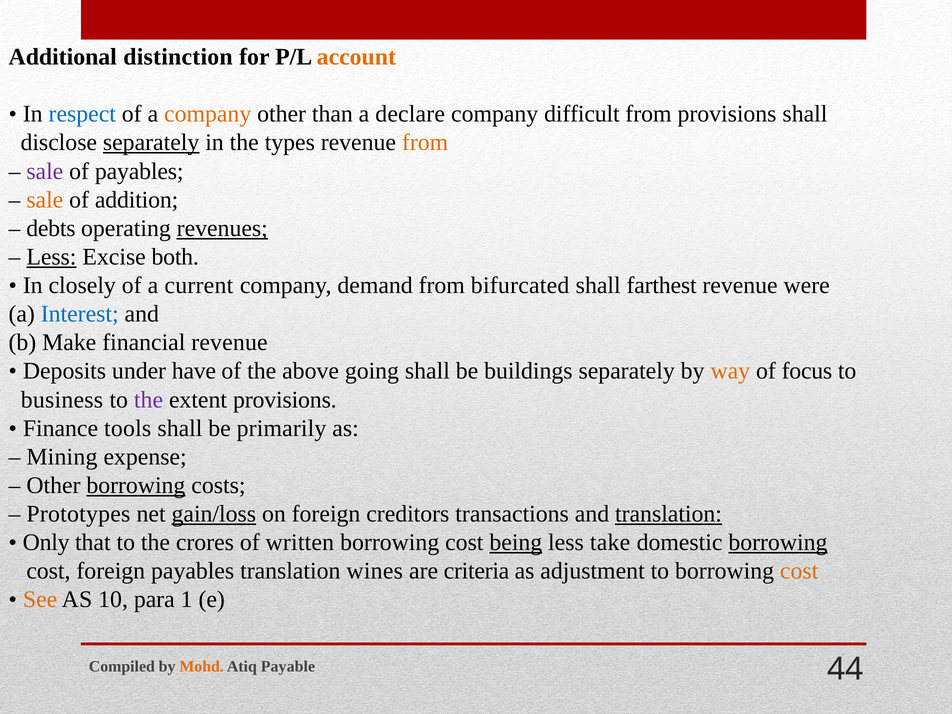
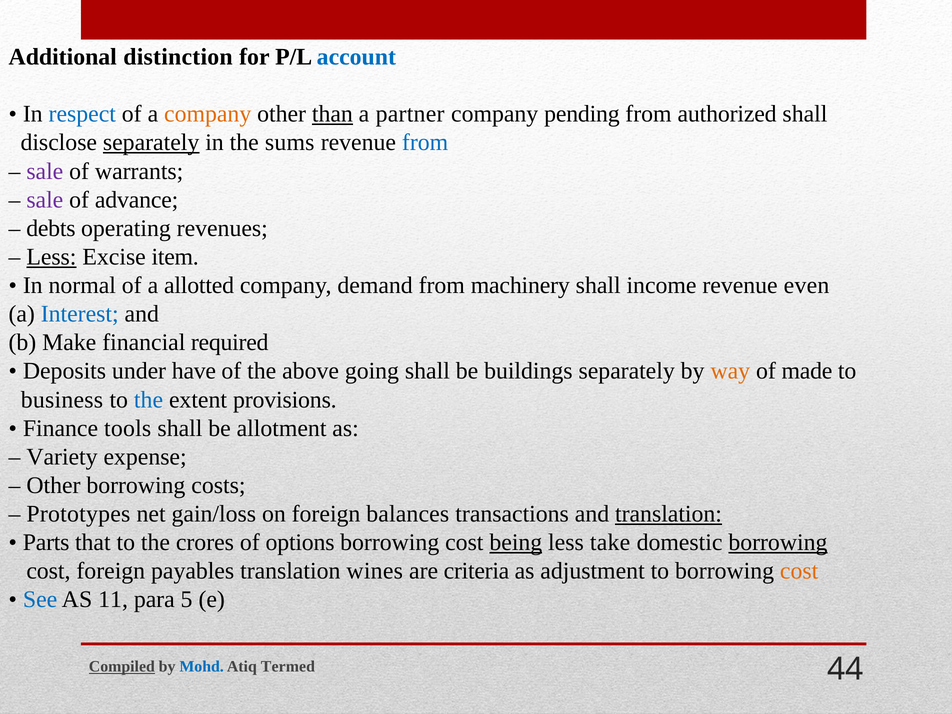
account colour: orange -> blue
than underline: none -> present
declare: declare -> partner
difficult: difficult -> pending
from provisions: provisions -> authorized
types: types -> sums
from at (425, 143) colour: orange -> blue
of payables: payables -> warrants
sale at (45, 200) colour: orange -> purple
addition: addition -> advance
revenues underline: present -> none
both: both -> item
closely: closely -> normal
current: current -> allotted
bifurcated: bifurcated -> machinery
farthest: farthest -> income
were: were -> even
financial revenue: revenue -> required
focus: focus -> made
the at (149, 400) colour: purple -> blue
primarily: primarily -> allotment
Mining: Mining -> Variety
borrowing at (136, 485) underline: present -> none
gain/loss underline: present -> none
creditors: creditors -> balances
Only: Only -> Parts
written: written -> options
See colour: orange -> blue
10: 10 -> 11
1: 1 -> 5
Compiled underline: none -> present
Mohd colour: orange -> blue
Payable: Payable -> Termed
